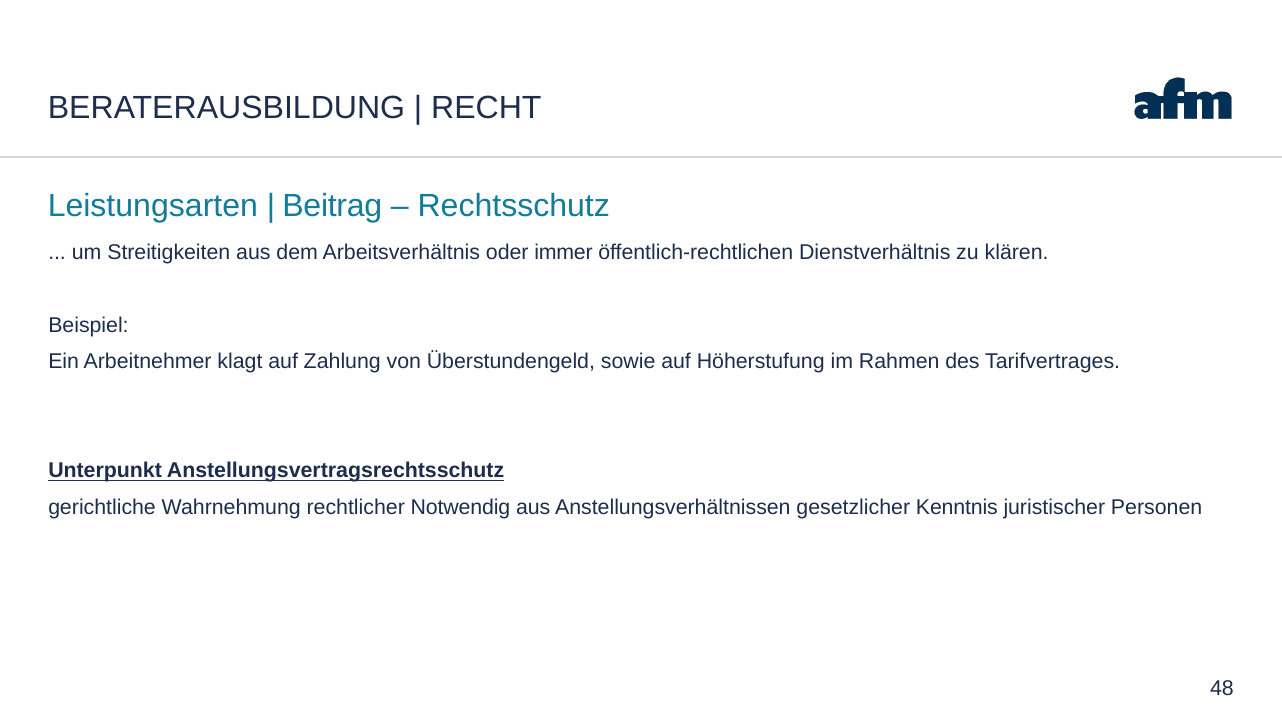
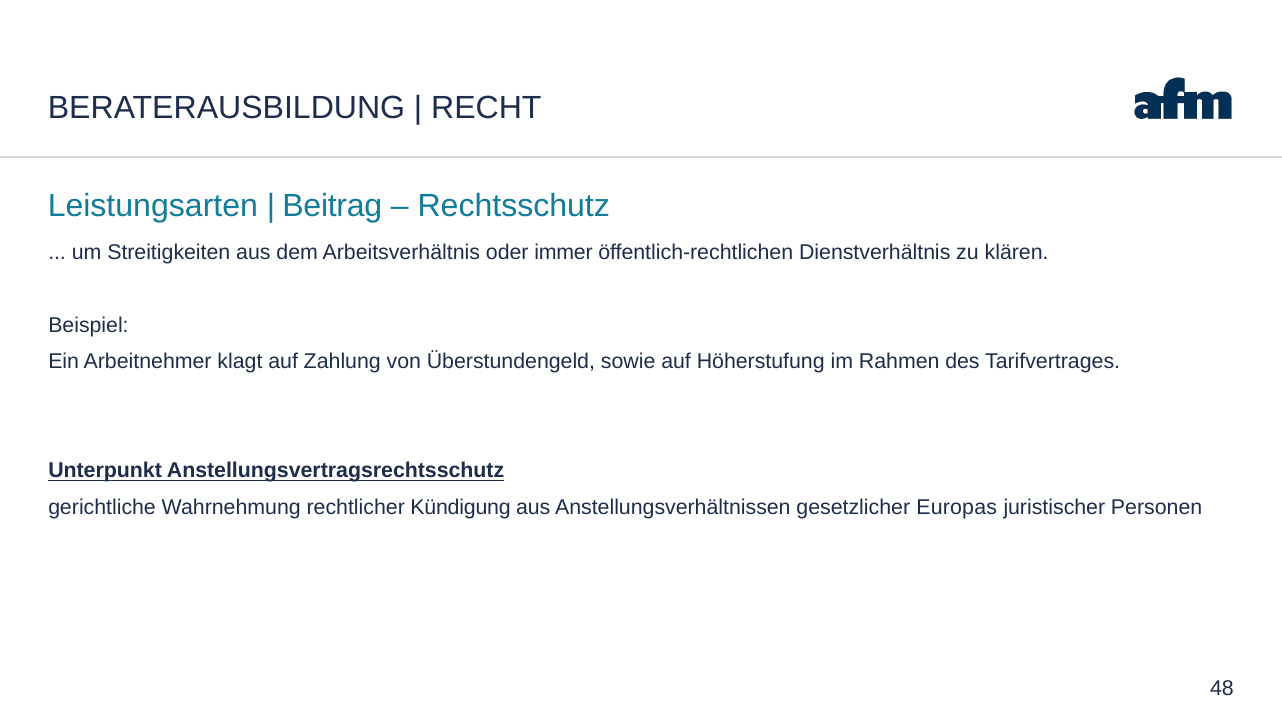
Notwendig: Notwendig -> Kündigung
Kenntnis: Kenntnis -> Europas
